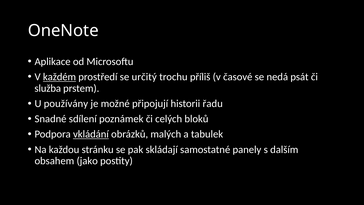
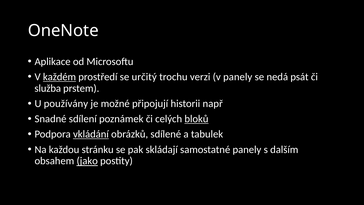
příliš: příliš -> verzi
v časové: časové -> panely
řadu: řadu -> např
bloků underline: none -> present
malých: malých -> sdílené
jako underline: none -> present
